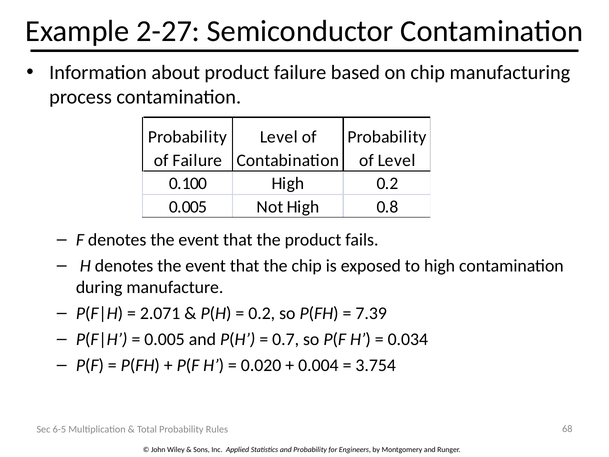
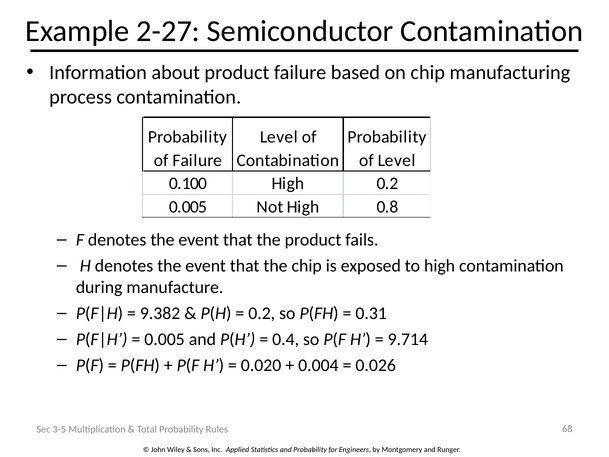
2.071: 2.071 -> 9.382
7.39: 7.39 -> 0.31
0.7: 0.7 -> 0.4
0.034: 0.034 -> 9.714
3.754: 3.754 -> 0.026
6-5: 6-5 -> 3-5
